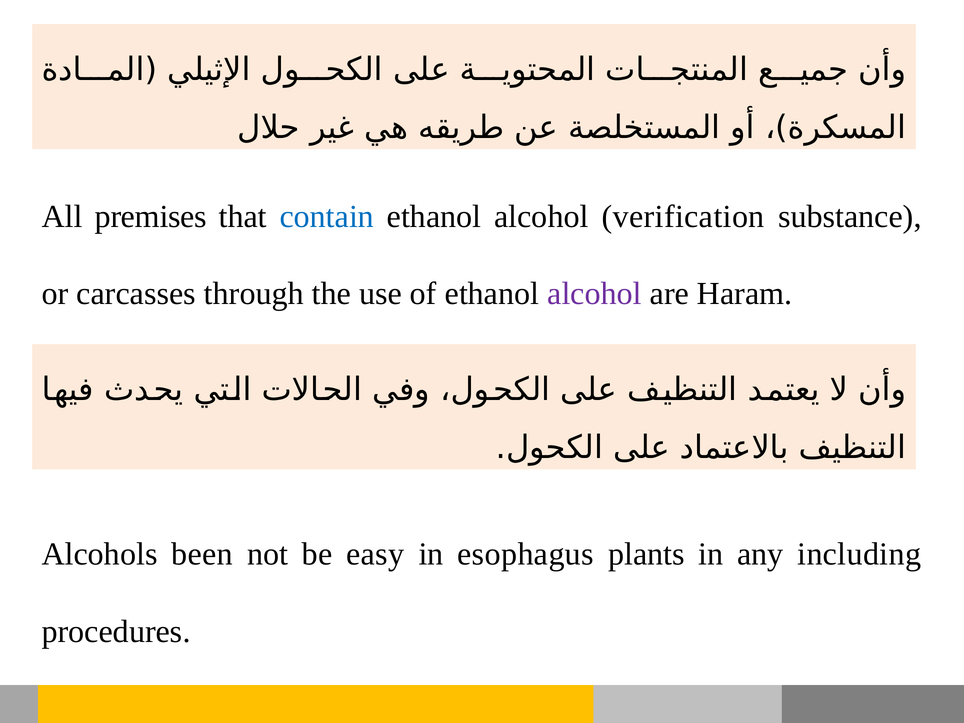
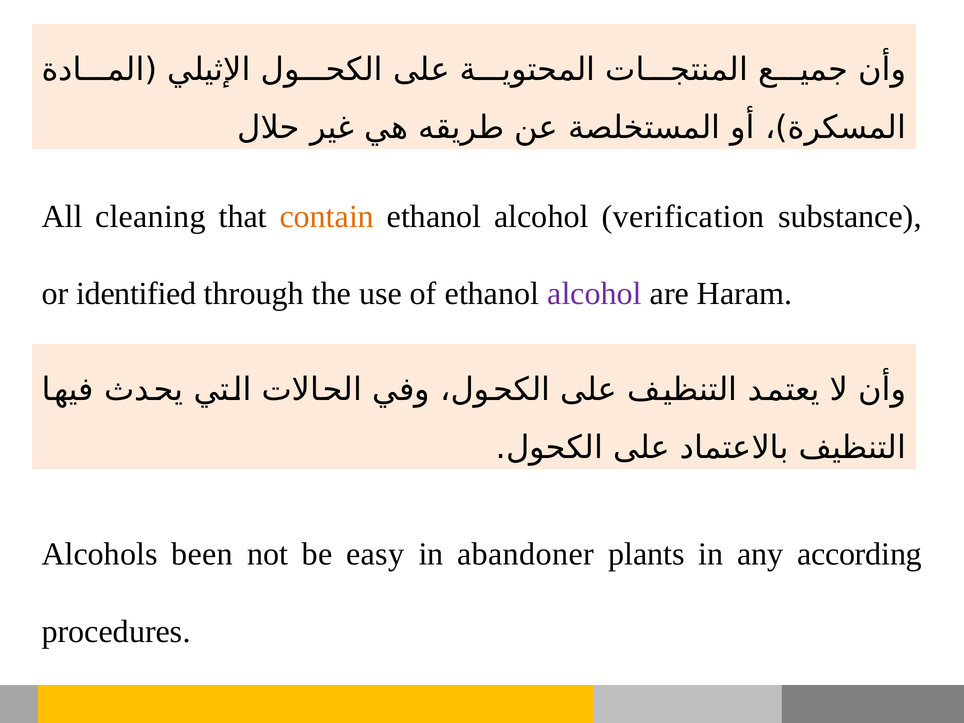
premises: premises -> cleaning
contain colour: blue -> orange
carcasses: carcasses -> identified
esophagus: esophagus -> abandoner
including: including -> according
